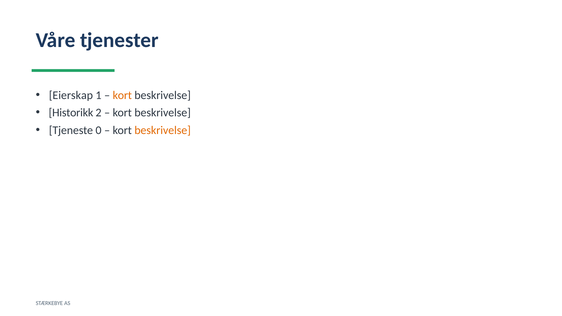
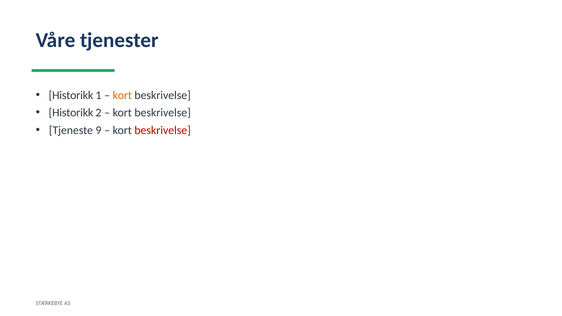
Eierskap at (71, 95): Eierskap -> Historikk
0: 0 -> 9
beskrivelse at (163, 130) colour: orange -> red
